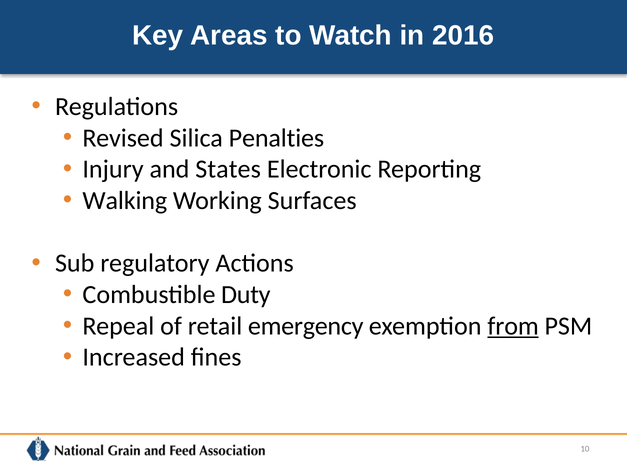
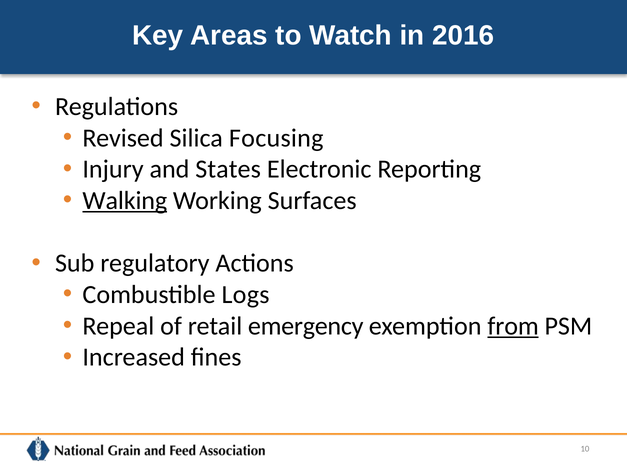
Penalties: Penalties -> Focusing
Walking underline: none -> present
Duty: Duty -> Logs
